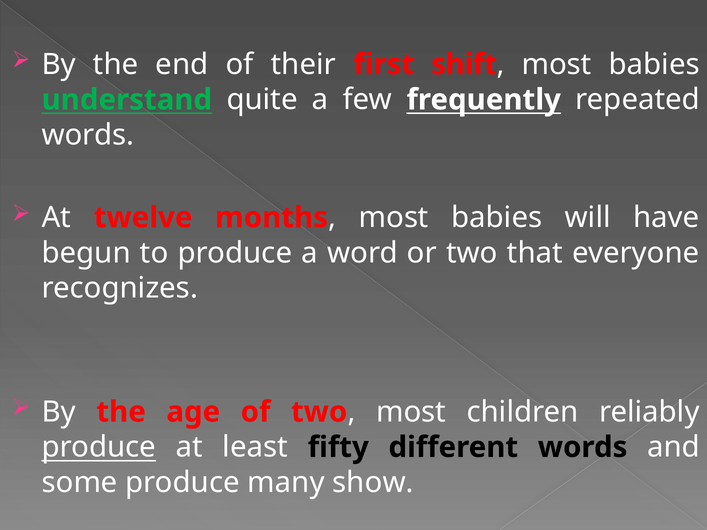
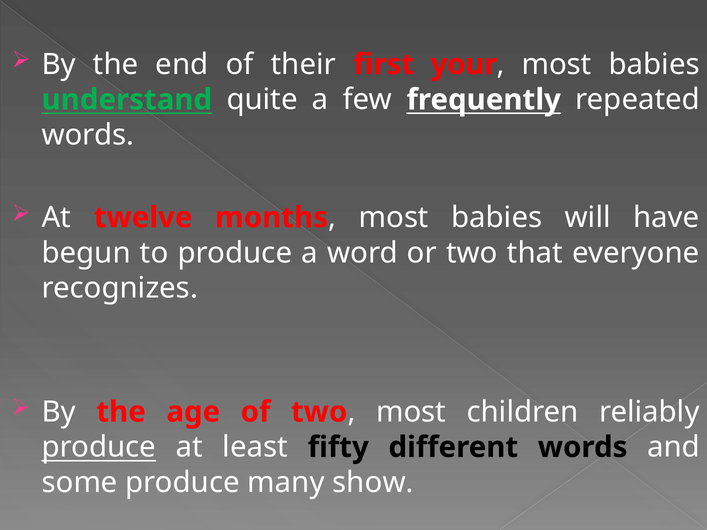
shift: shift -> your
